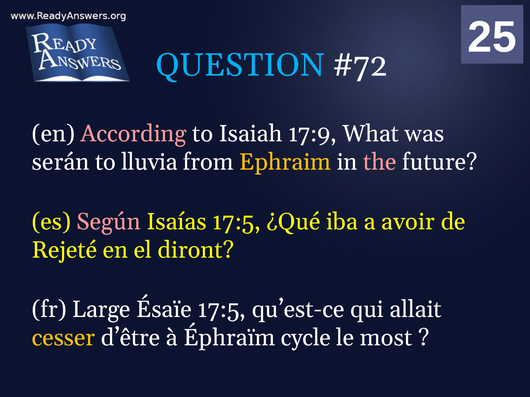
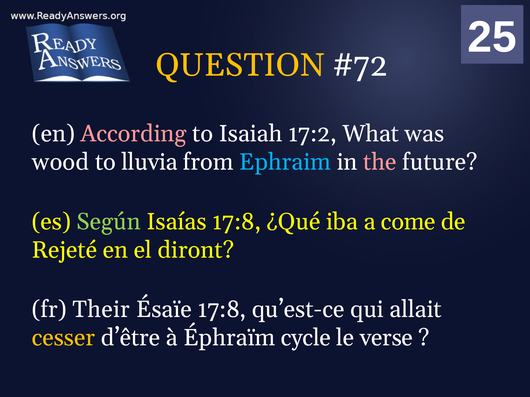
QUESTION colour: light blue -> yellow
17:9: 17:9 -> 17:2
serán: serán -> wood
Ephraim colour: yellow -> light blue
Según colour: pink -> light green
Isaías 17:5: 17:5 -> 17:8
avoir: avoir -> come
Large: Large -> Their
Ésaïe 17:5: 17:5 -> 17:8
most: most -> verse
